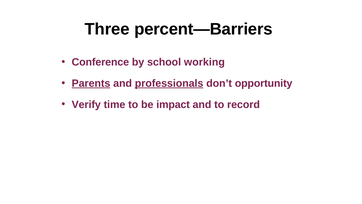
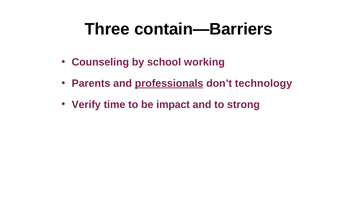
percent—Barriers: percent—Barriers -> contain—Barriers
Conference: Conference -> Counseling
Parents underline: present -> none
opportunity: opportunity -> technology
record: record -> strong
